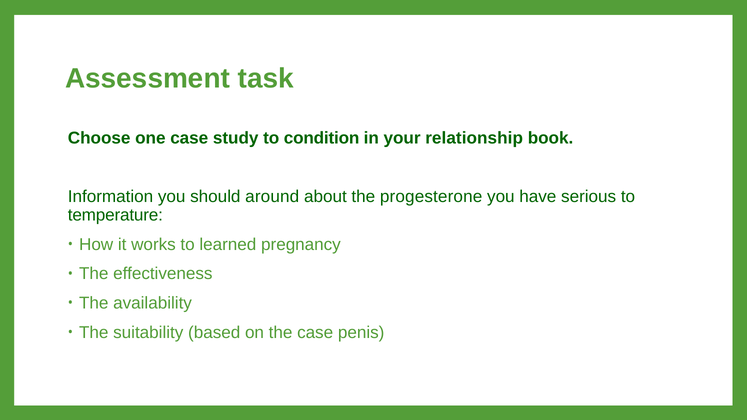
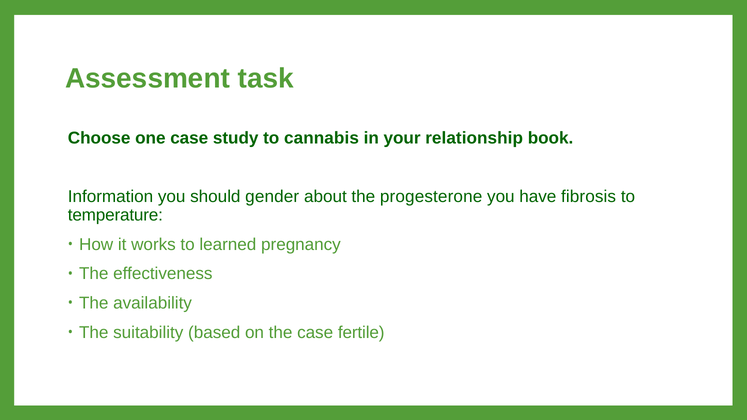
condition: condition -> cannabis
around: around -> gender
serious: serious -> fibrosis
penis: penis -> fertile
